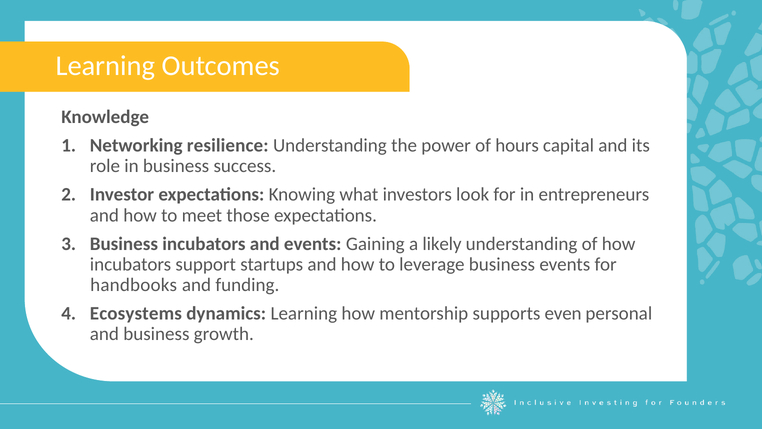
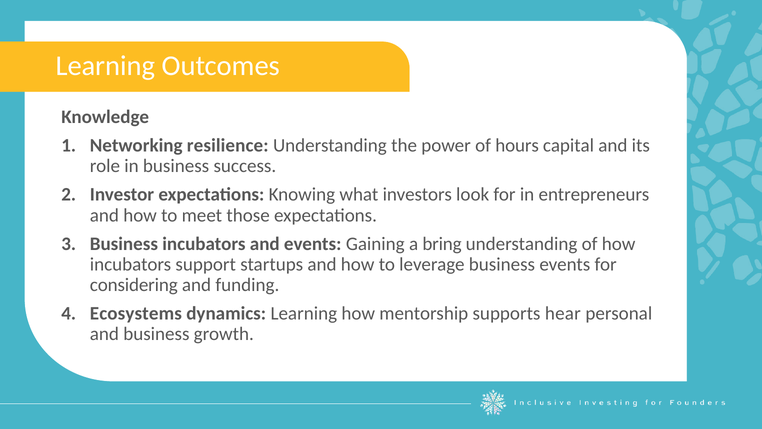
likely: likely -> bring
handbooks: handbooks -> considering
even: even -> hear
